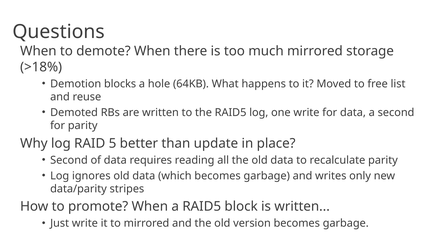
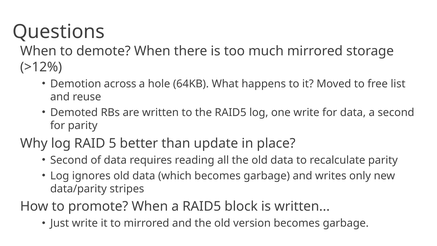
>18%: >18% -> >12%
blocks: blocks -> across
